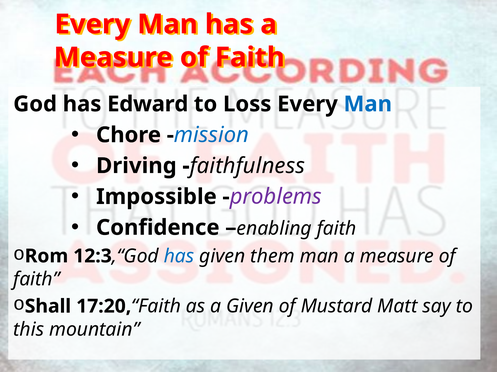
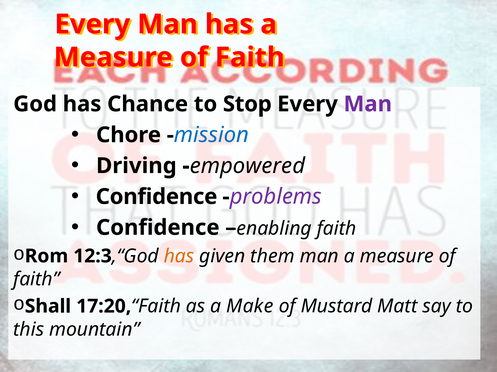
Edward: Edward -> Chance
Loss: Loss -> Stop
Man at (368, 104) colour: blue -> purple
faithfulness: faithfulness -> empowered
Impossible at (156, 197): Impossible -> Confidence
has at (179, 257) colour: blue -> orange
a Given: Given -> Make
